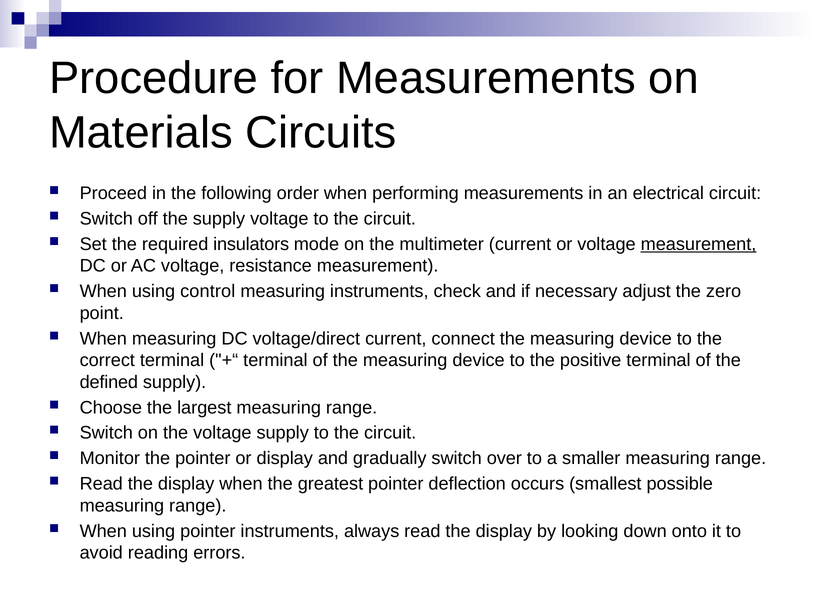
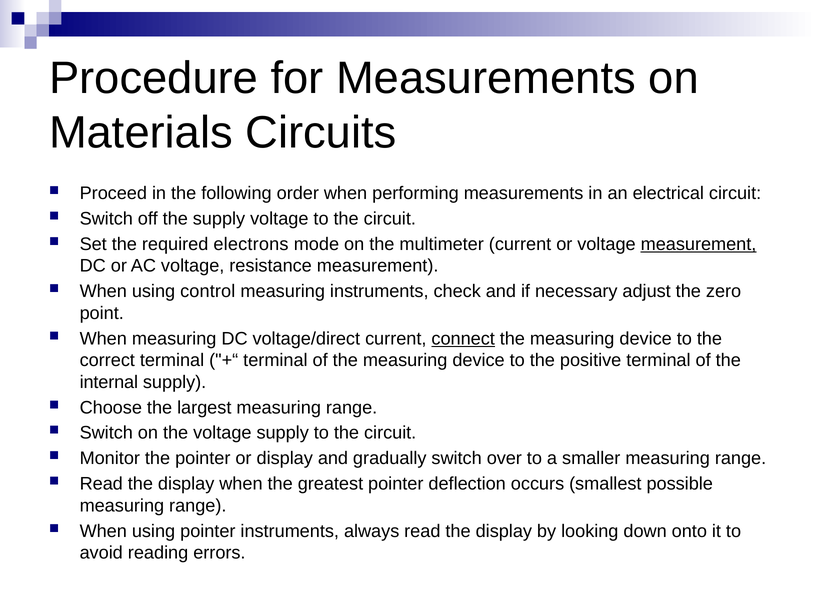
insulators: insulators -> electrons
connect underline: none -> present
defined: defined -> internal
